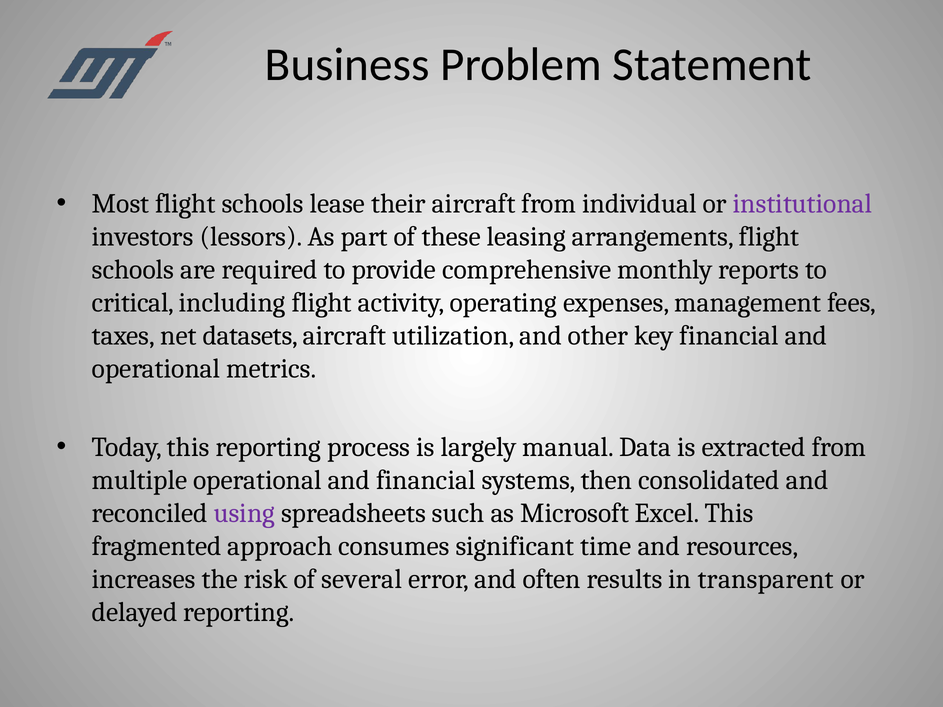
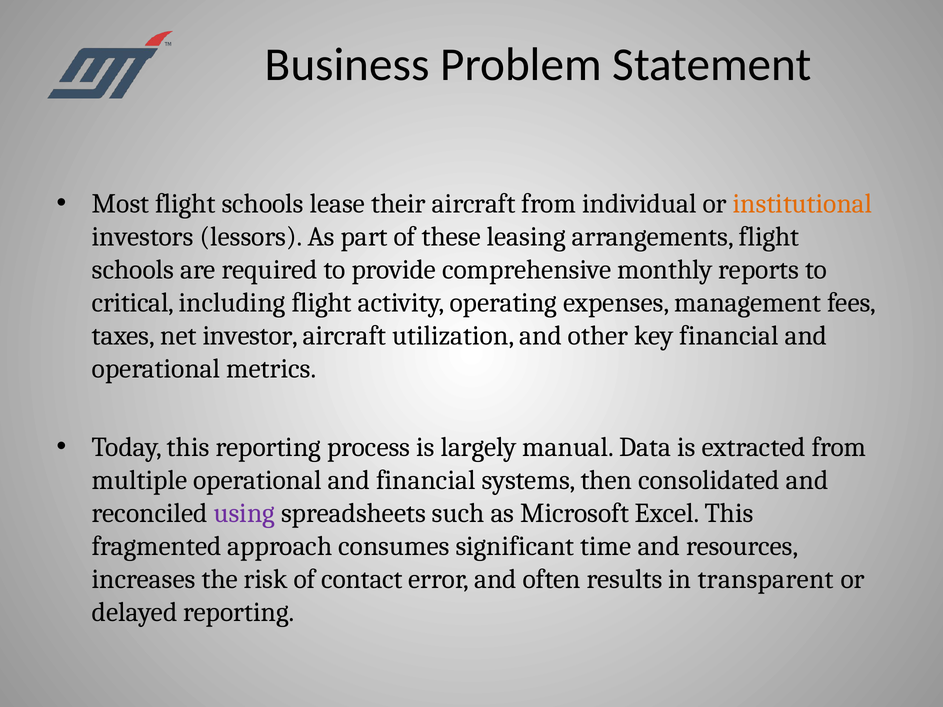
institutional colour: purple -> orange
datasets: datasets -> investor
several: several -> contact
